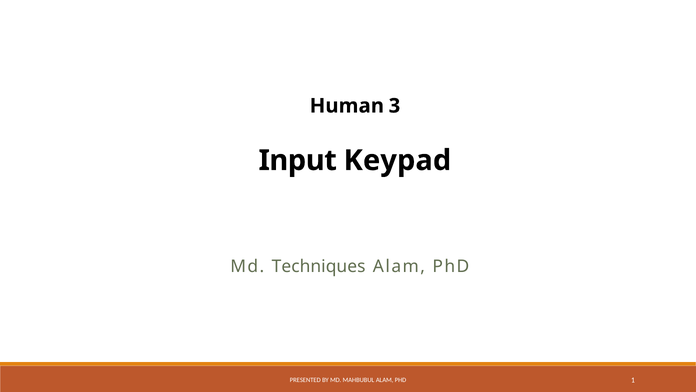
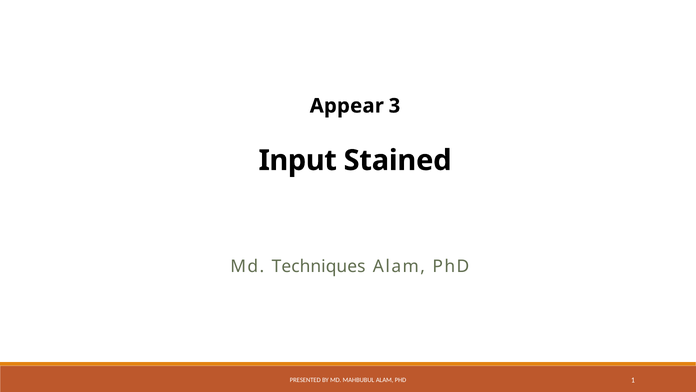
Human: Human -> Appear
Keypad: Keypad -> Stained
